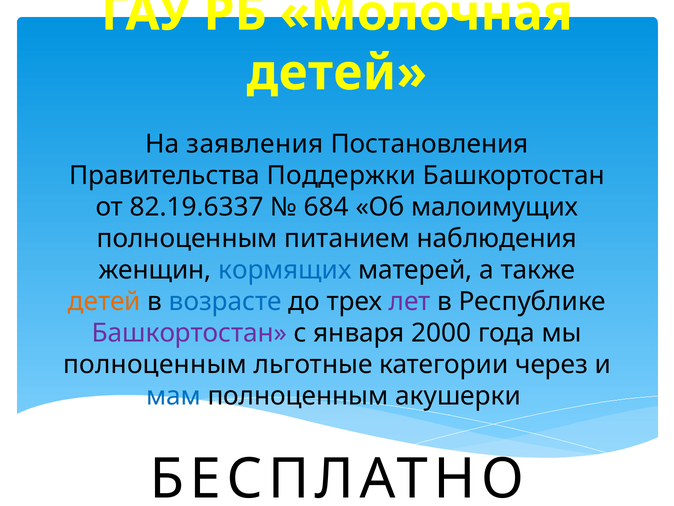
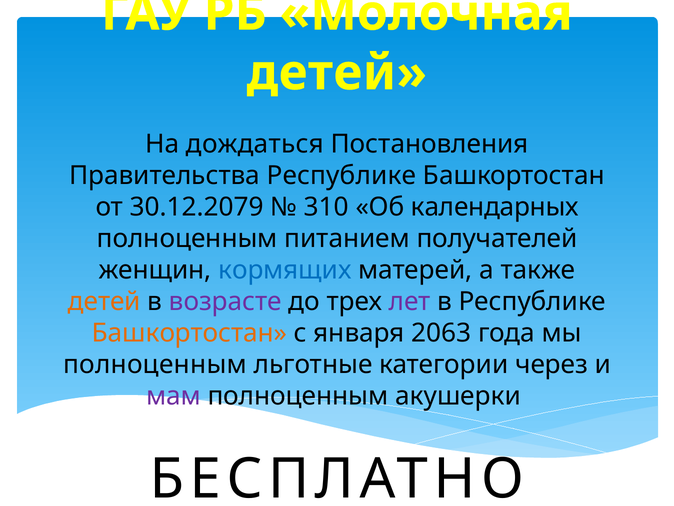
заявления: заявления -> дождаться
Правительства Поддержки: Поддержки -> Республике
82.19.6337: 82.19.6337 -> 30.12.2079
684: 684 -> 310
малоимущих: малоимущих -> календарных
наблюдения: наблюдения -> получателей
возрасте colour: blue -> purple
Башкортостан at (189, 333) colour: purple -> orange
2000: 2000 -> 2063
мам colour: blue -> purple
